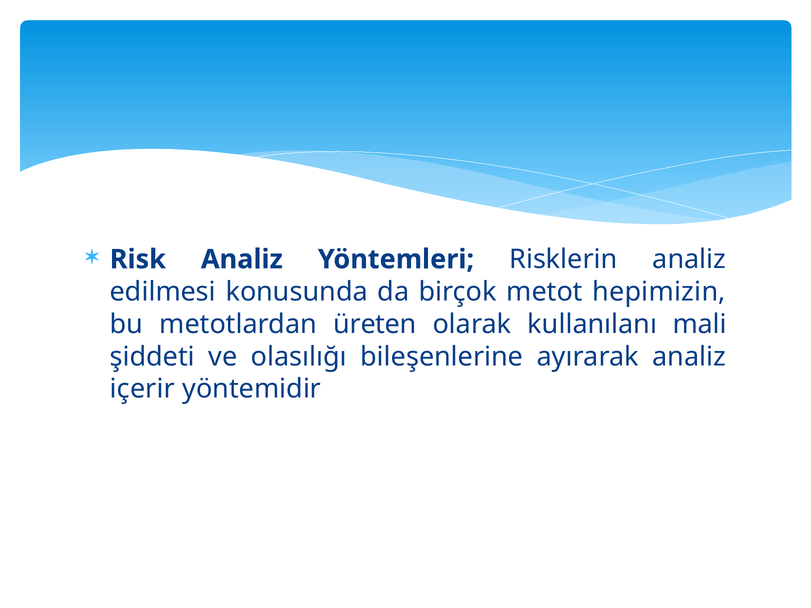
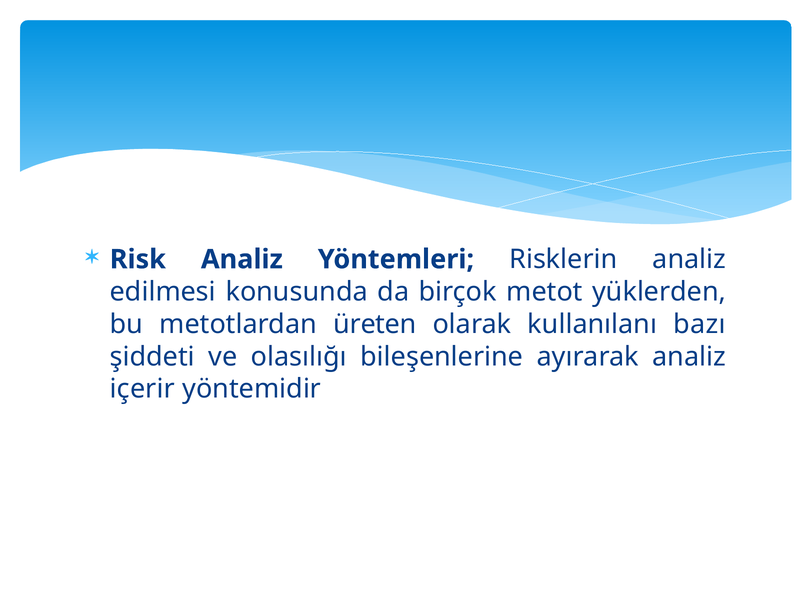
hepimizin: hepimizin -> yüklerden
mali: mali -> bazı
